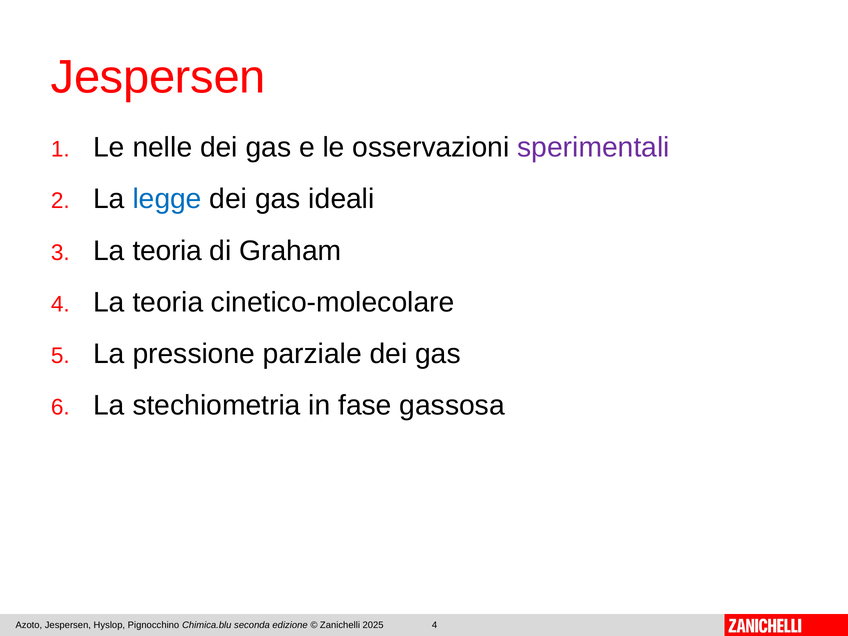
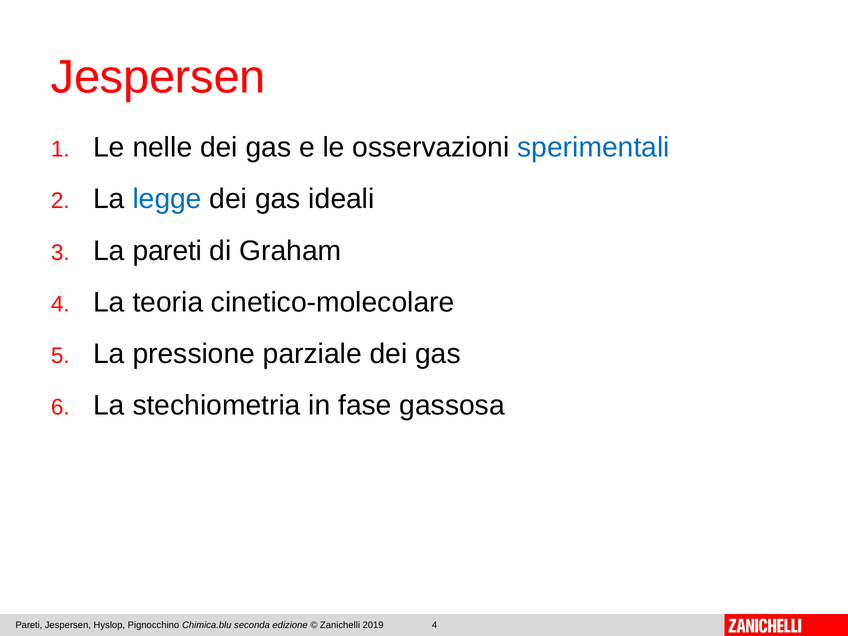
sperimentali colour: purple -> blue
teoria at (167, 251): teoria -> pareti
Azoto at (29, 625): Azoto -> Pareti
2025: 2025 -> 2019
